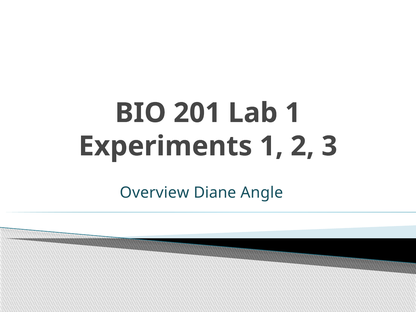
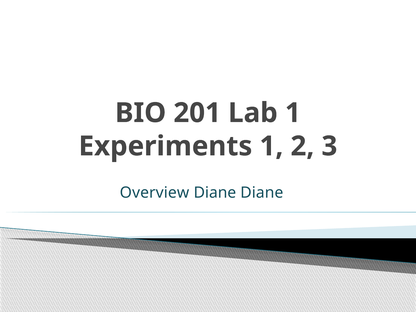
Diane Angle: Angle -> Diane
